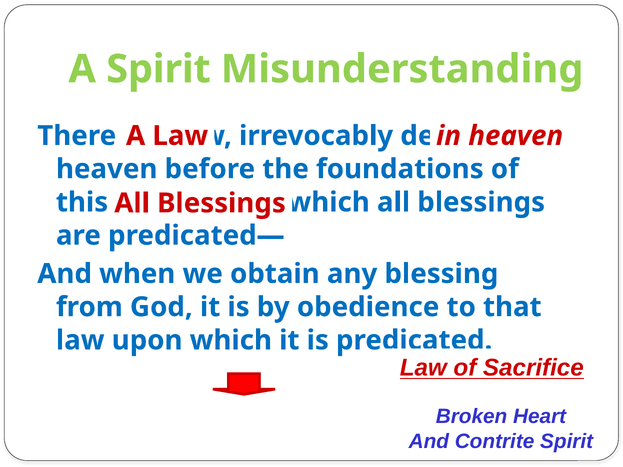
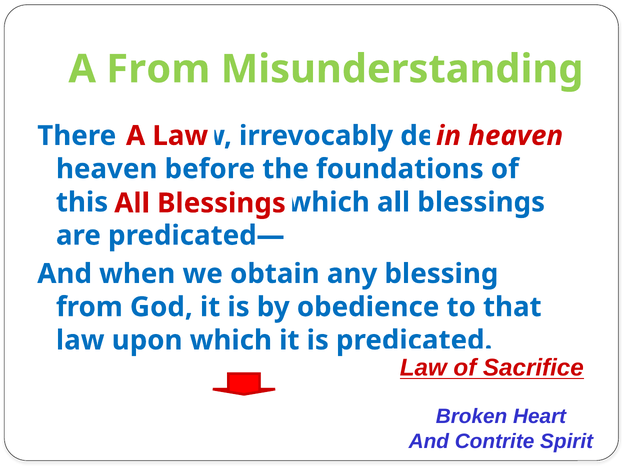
A Spirit: Spirit -> From
